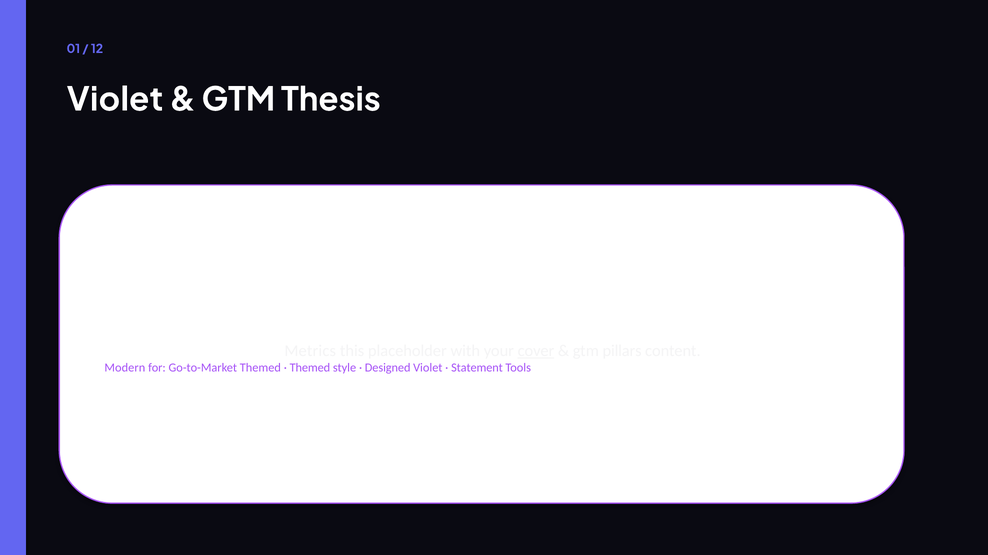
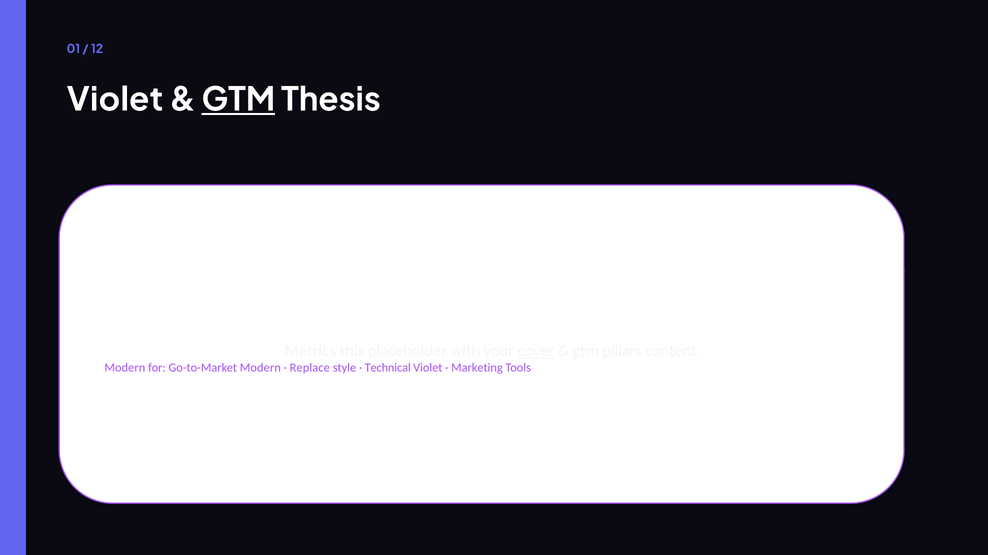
GTM at (238, 100) underline: none -> present
Go-to-Market Themed: Themed -> Modern
Themed at (310, 368): Themed -> Replace
Designed: Designed -> Technical
Statement: Statement -> Marketing
